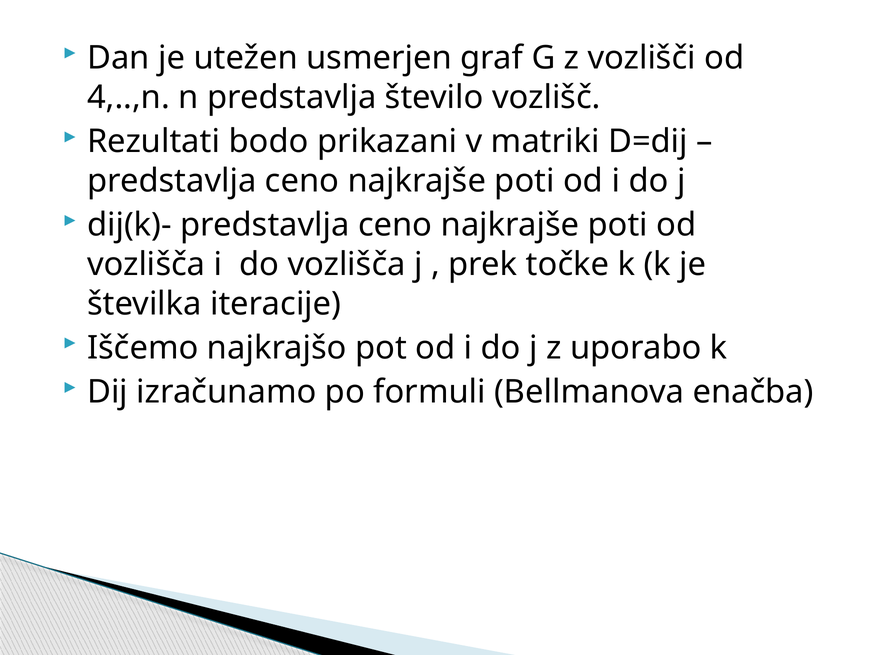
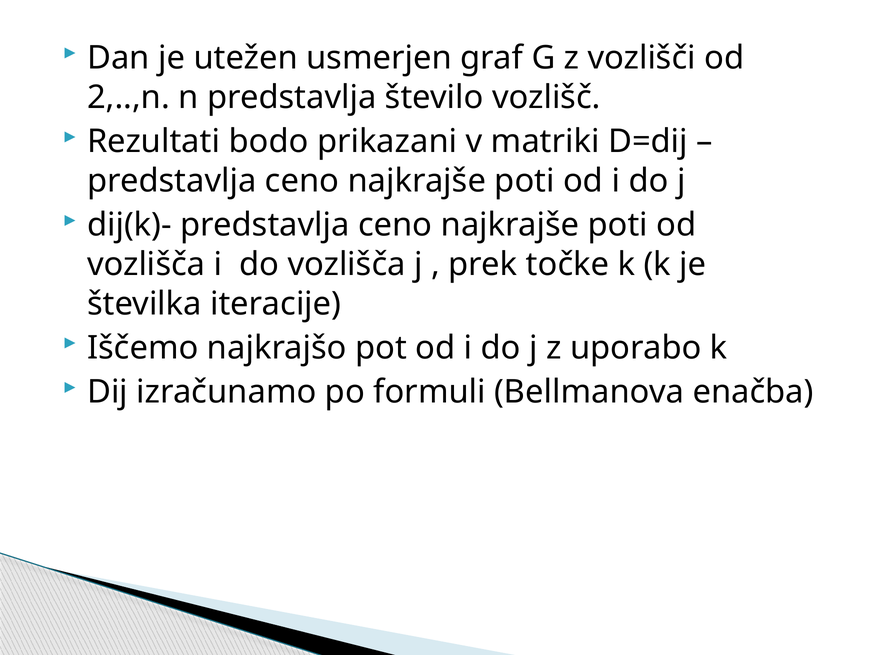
4,..,n: 4,..,n -> 2,..,n
